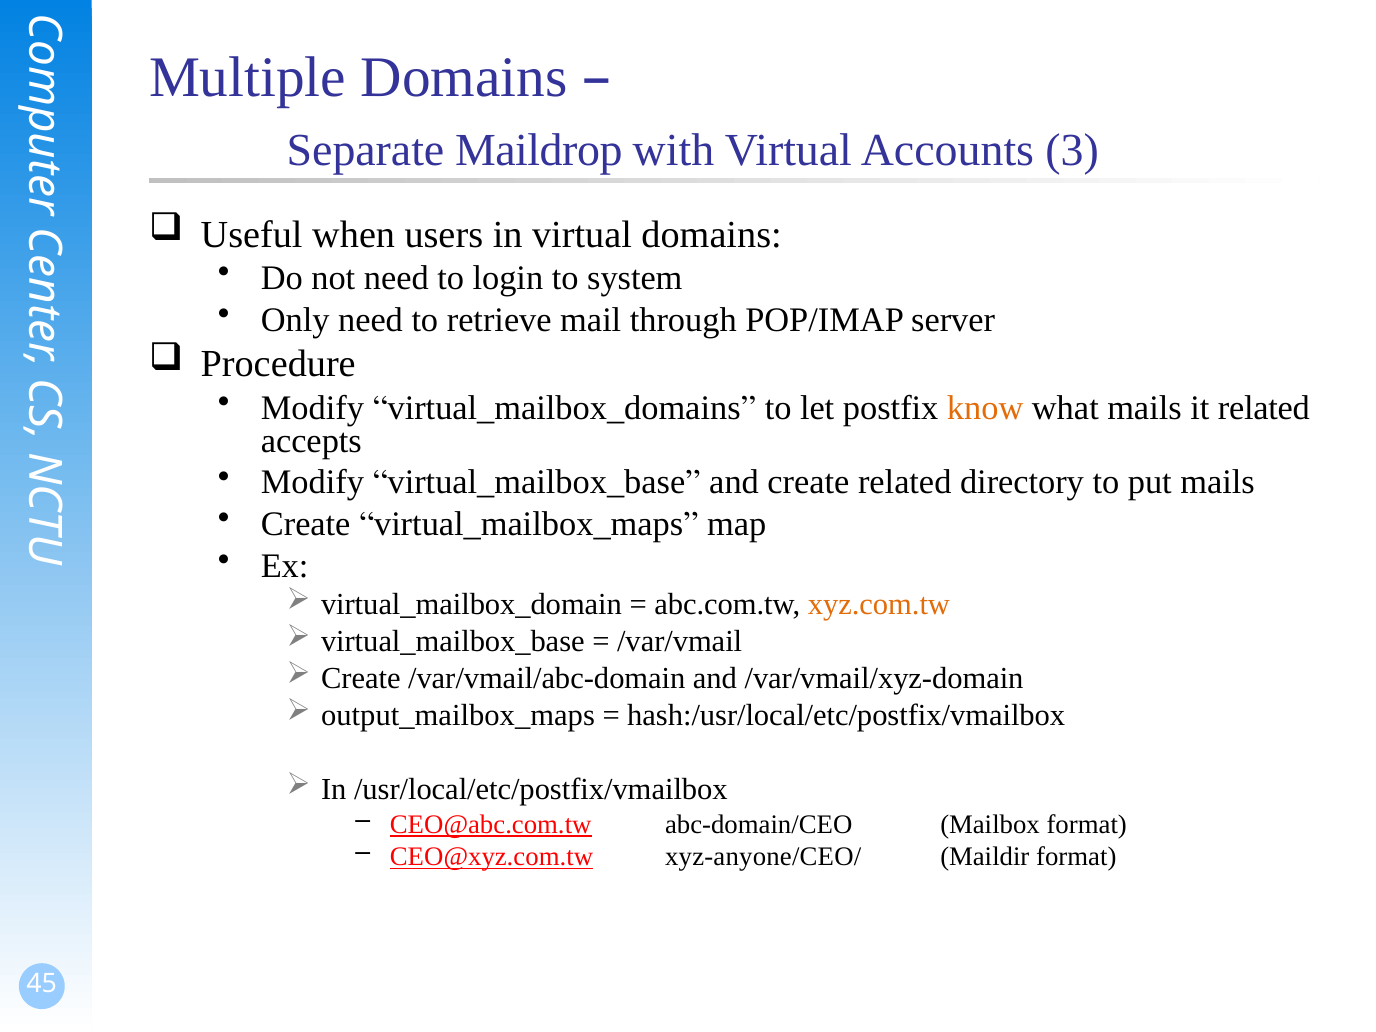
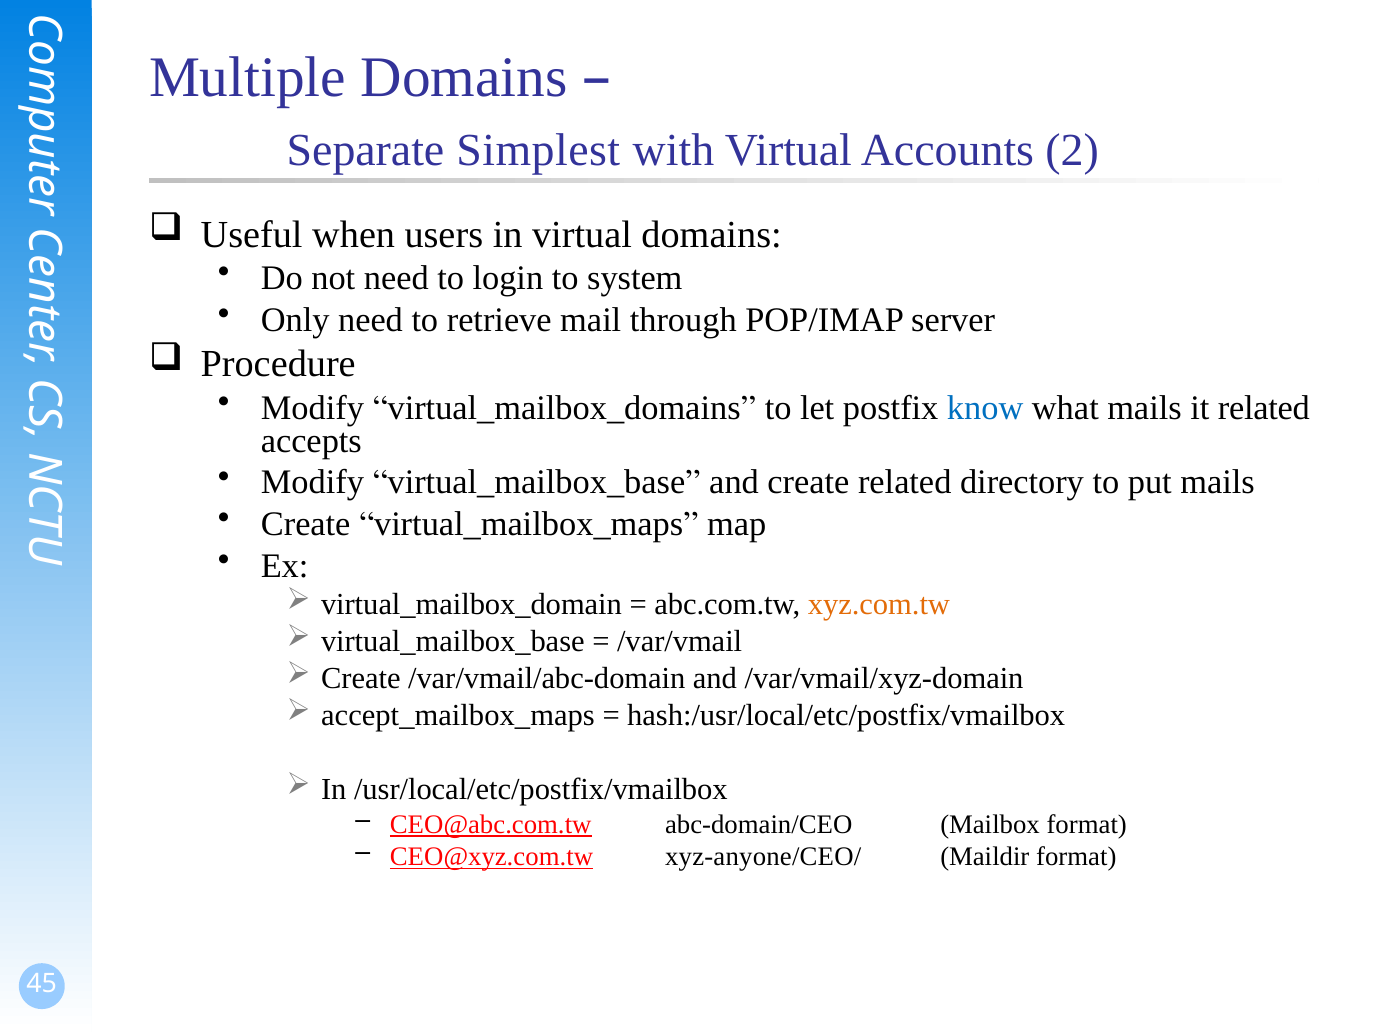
Maildrop: Maildrop -> Simplest
3: 3 -> 2
know colour: orange -> blue
output_mailbox_maps: output_mailbox_maps -> accept_mailbox_maps
